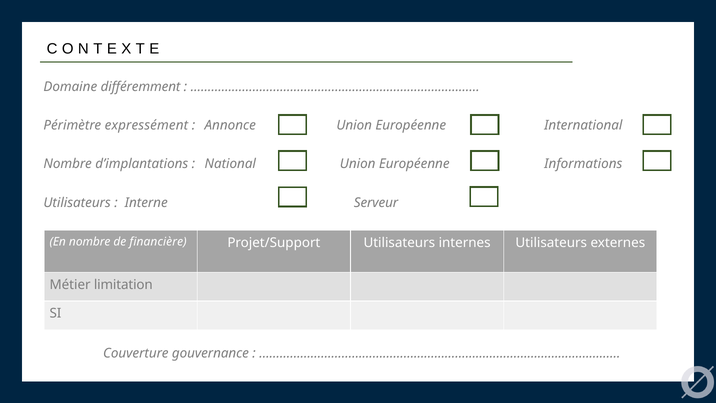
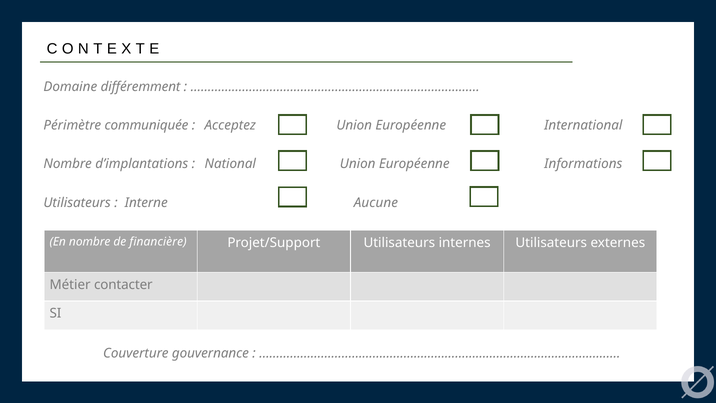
expressément: expressément -> communiquée
Annonce: Annonce -> Acceptez
Serveur: Serveur -> Aucune
limitation: limitation -> contacter
